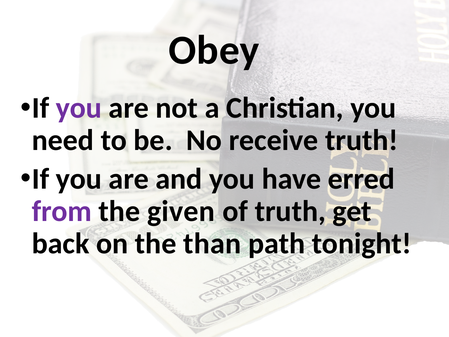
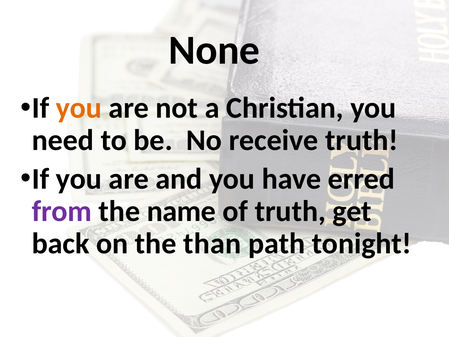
Obey: Obey -> None
you at (79, 108) colour: purple -> orange
given: given -> name
